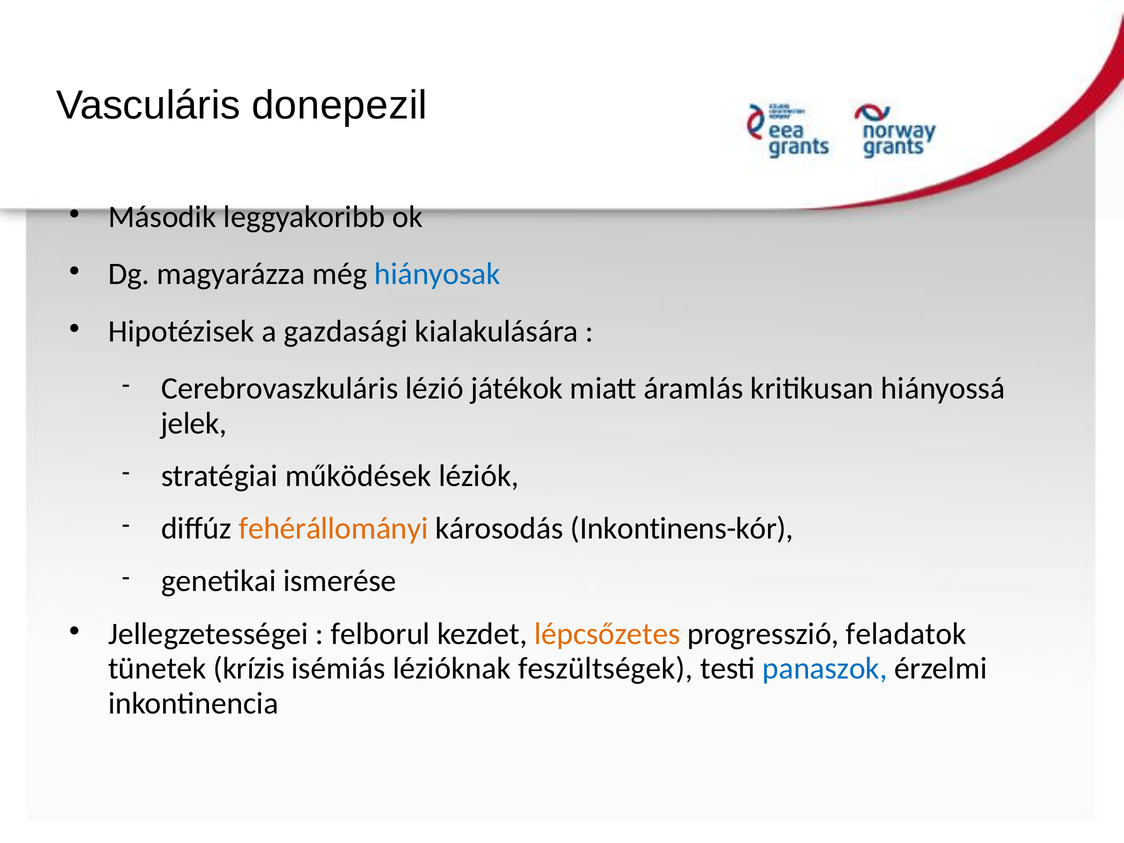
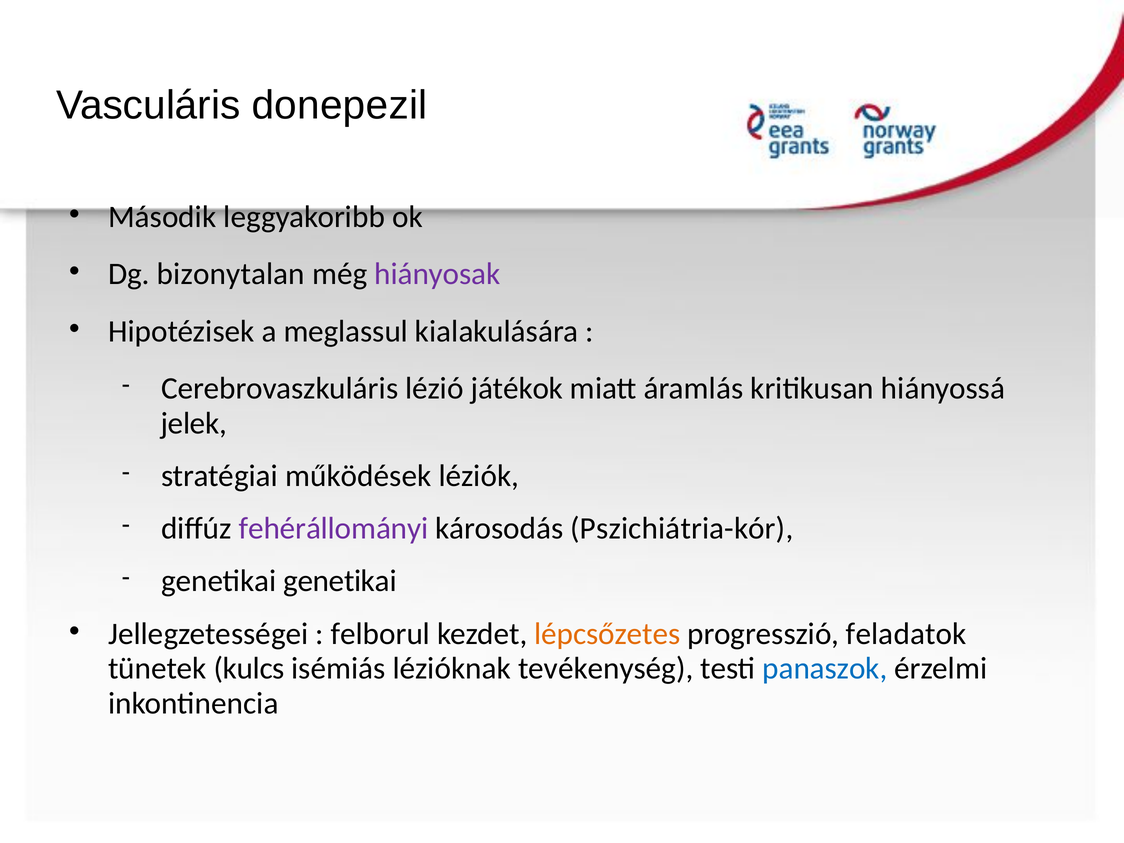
magyarázza: magyarázza -> bizonytalan
hiányosak colour: blue -> purple
gazdasági: gazdasági -> meglassul
fehérállományi colour: orange -> purple
Inkontinens-kór: Inkontinens-kór -> Pszichiátria-kór
genetikai ismerése: ismerése -> genetikai
krízis: krízis -> kulcs
feszültségek: feszültségek -> tevékenység
